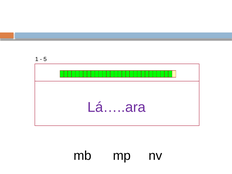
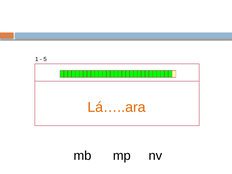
Lá…..ara colour: purple -> orange
